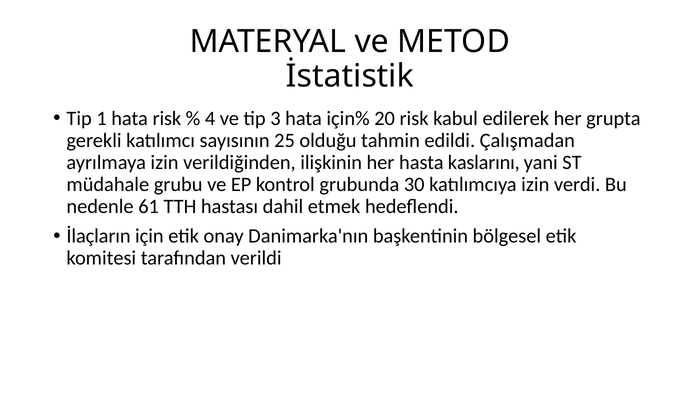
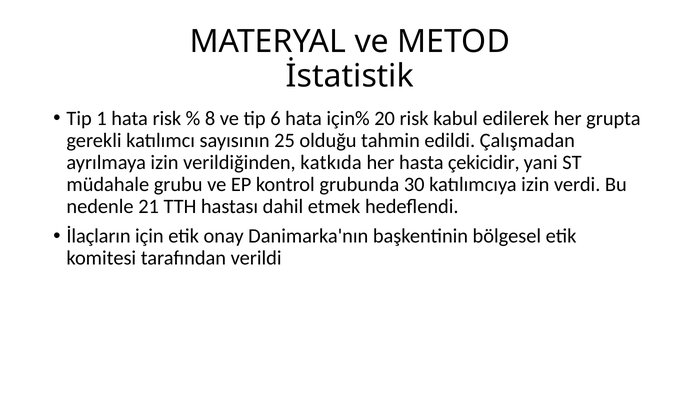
4: 4 -> 8
3: 3 -> 6
ilişkinin: ilişkinin -> katkıda
kaslarını: kaslarını -> çekicidir
61: 61 -> 21
